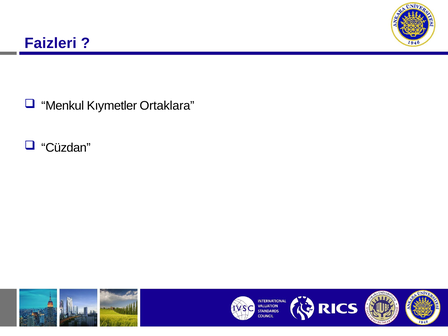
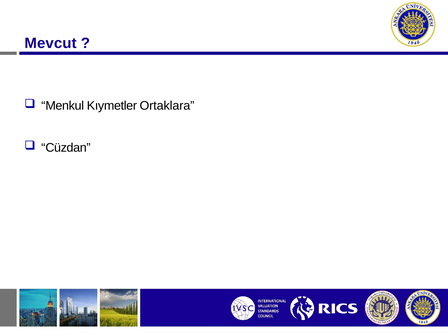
Faizleri: Faizleri -> Mevcut
